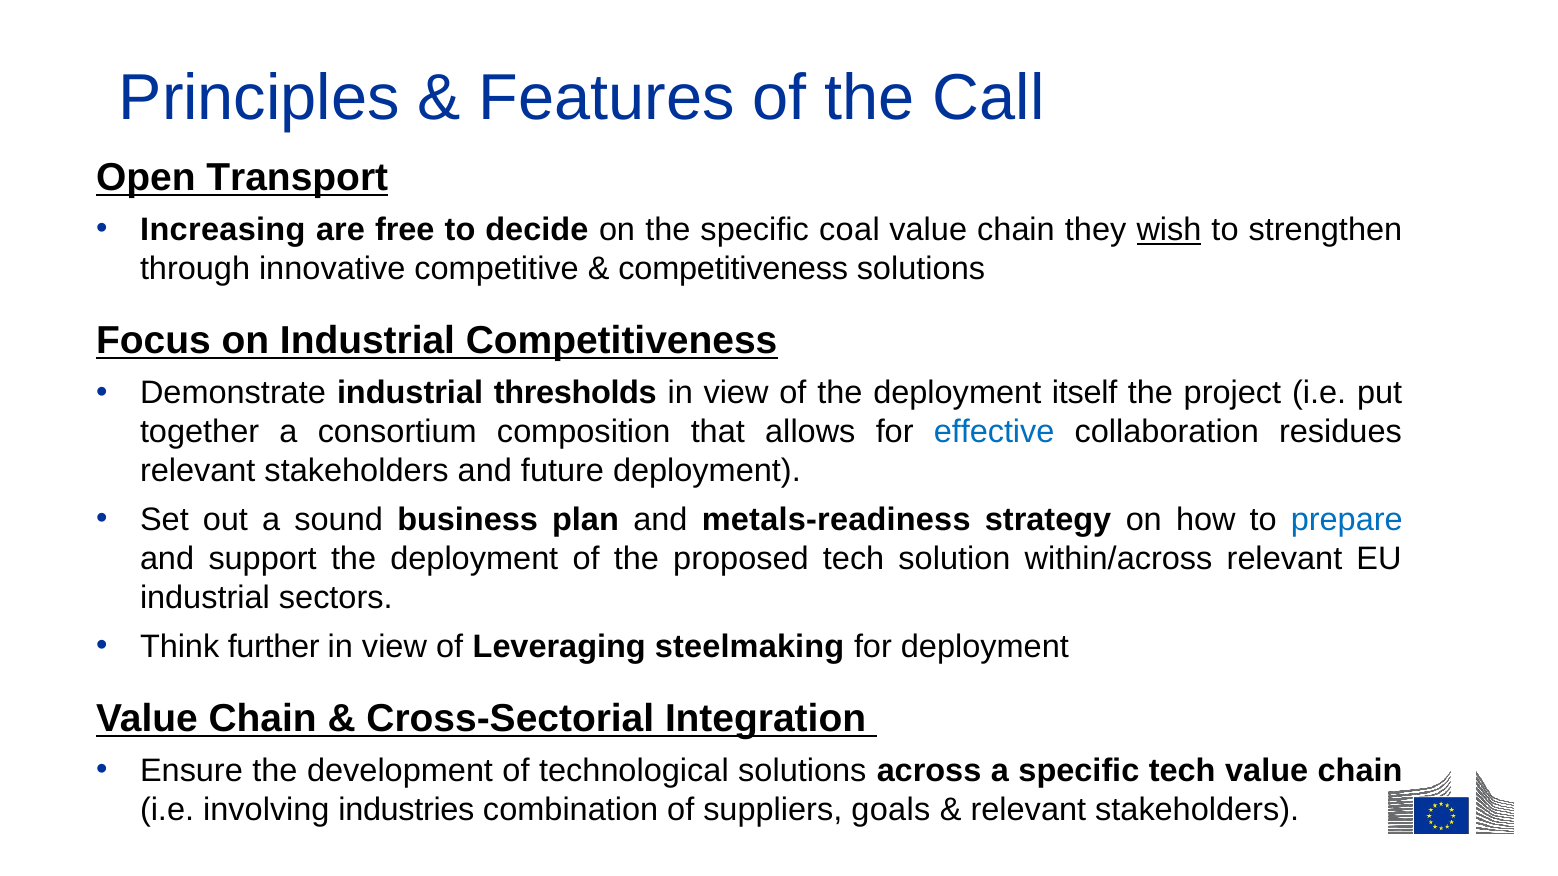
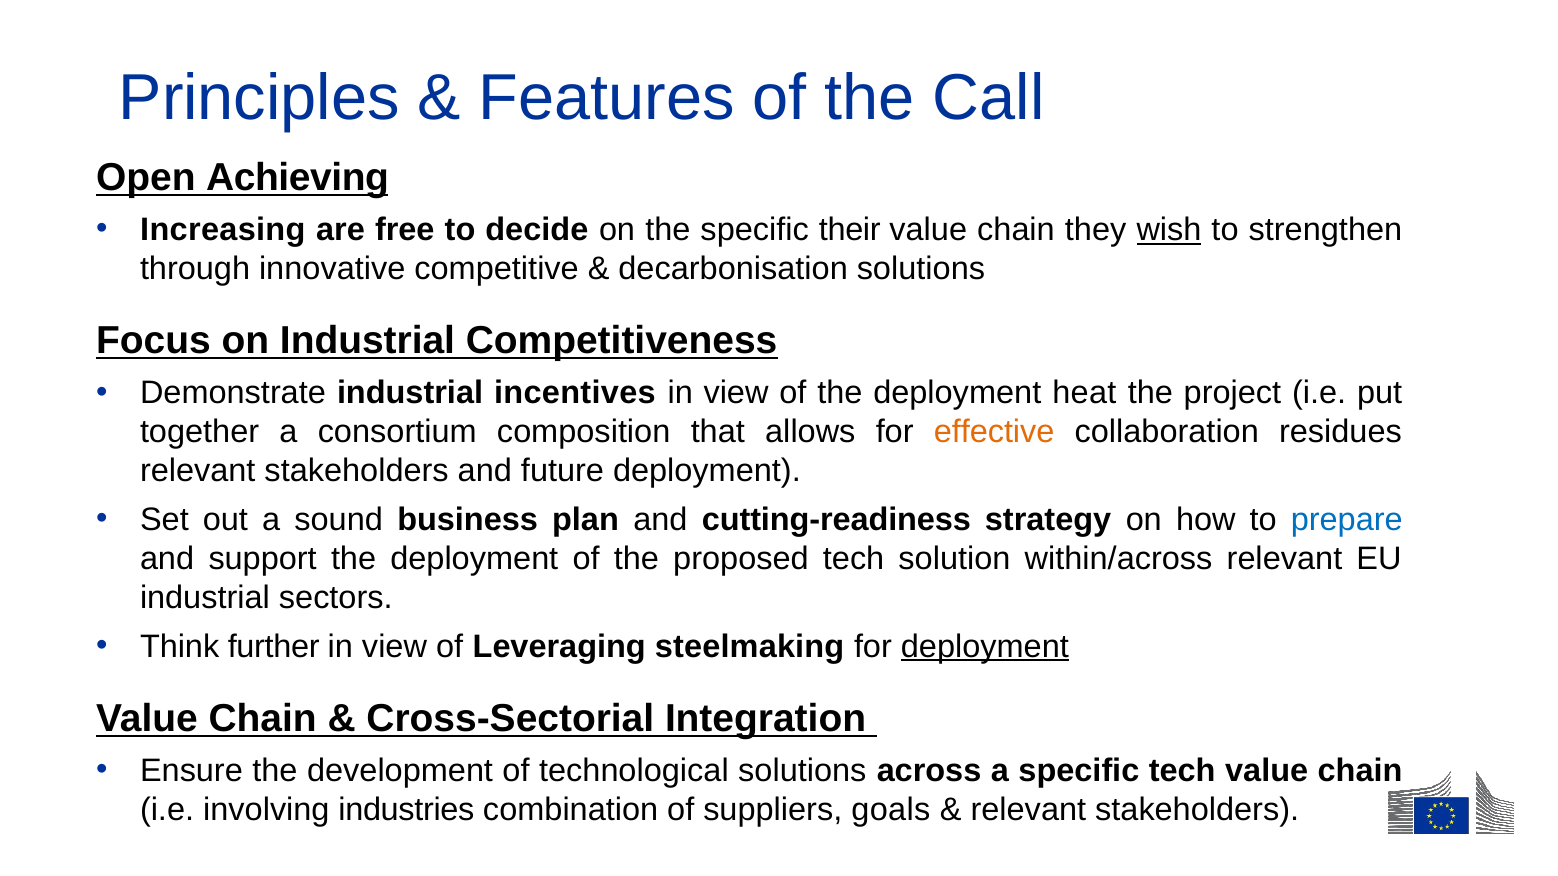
Transport: Transport -> Achieving
coal: coal -> their
competitiveness at (733, 269): competitiveness -> decarbonisation
thresholds: thresholds -> incentives
itself: itself -> heat
effective colour: blue -> orange
metals-readiness: metals-readiness -> cutting-readiness
deployment at (985, 647) underline: none -> present
